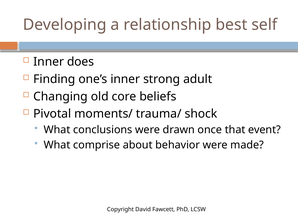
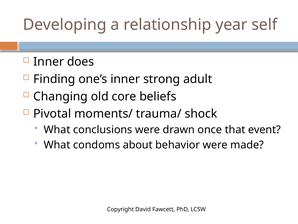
best: best -> year
comprise: comprise -> condoms
